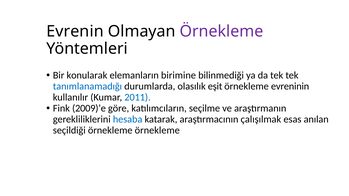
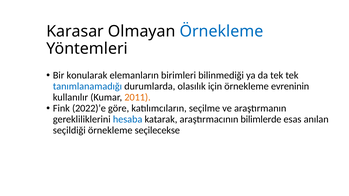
Evrenin: Evrenin -> Karasar
Örnekleme at (221, 31) colour: purple -> blue
birimine: birimine -> birimleri
eşit: eşit -> için
2011 colour: blue -> orange
2009)’e: 2009)’e -> 2022)’e
çalışılmak: çalışılmak -> bilimlerde
örnekleme örnekleme: örnekleme -> seçilecekse
